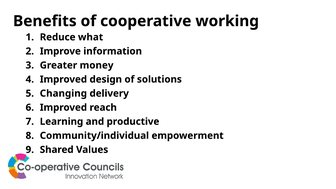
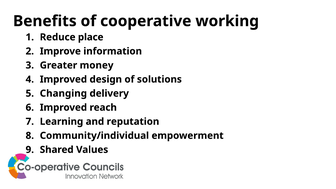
what: what -> place
productive: productive -> reputation
